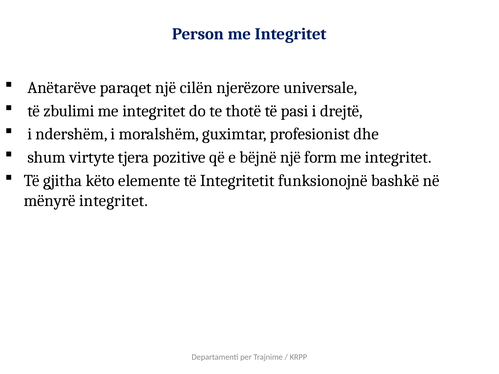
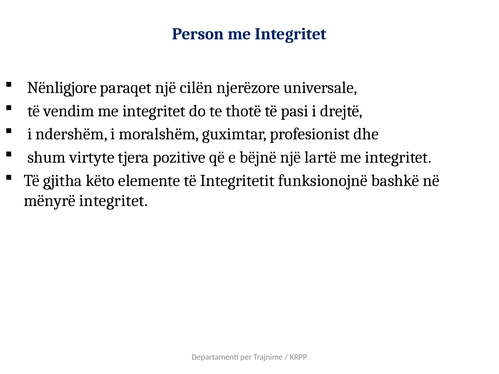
Anëtarëve: Anëtarëve -> Nënligjore
zbulimi: zbulimi -> vendim
form: form -> lartë
